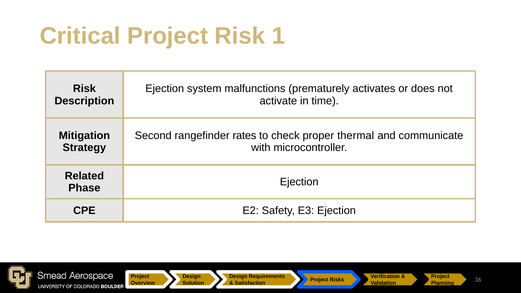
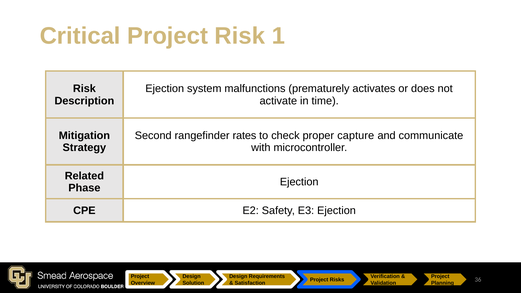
thermal: thermal -> capture
